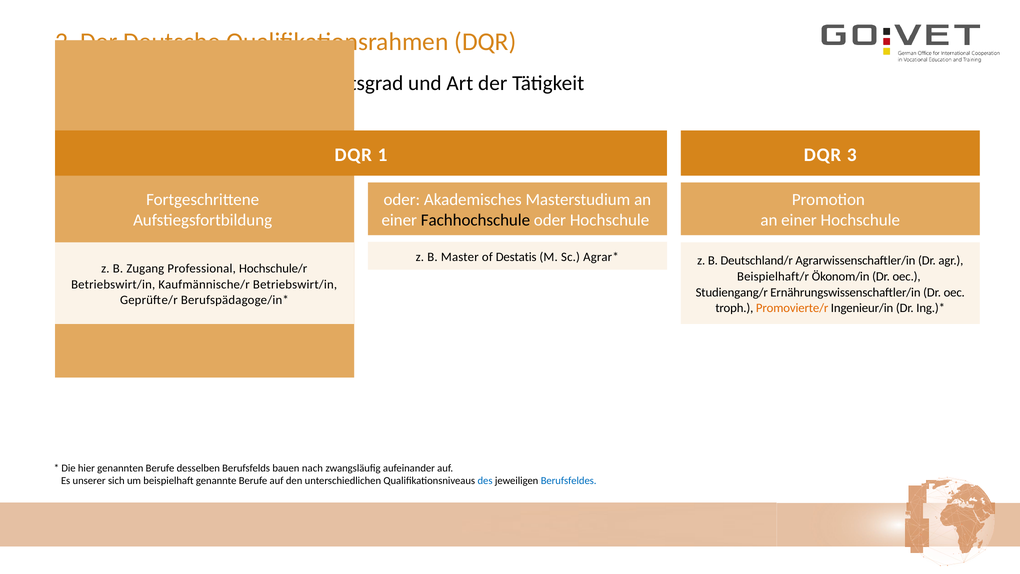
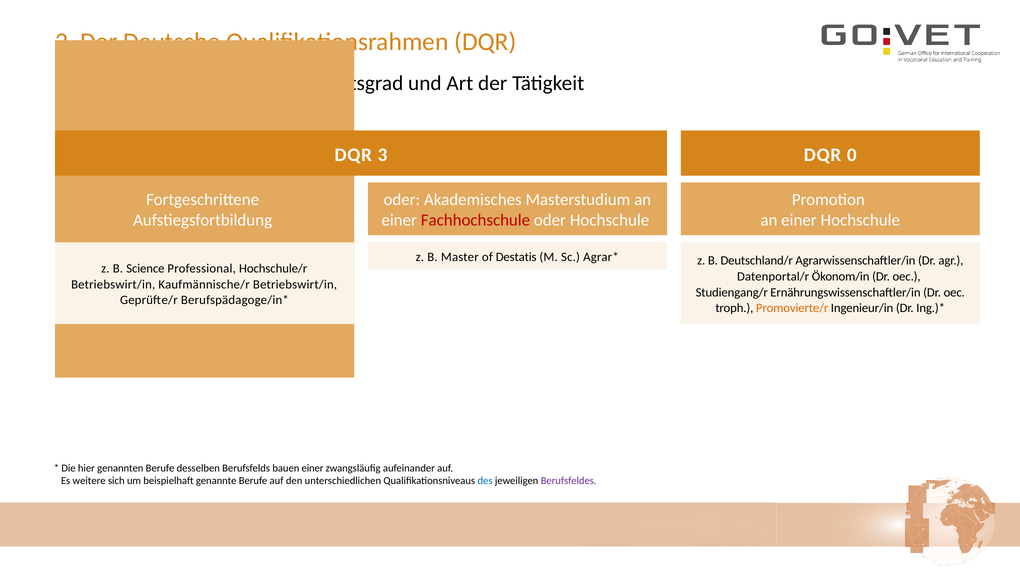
1: 1 -> 3
3: 3 -> 0
Fachhochschule colour: black -> red
Zugang: Zugang -> Science
Beispielhaft/r: Beispielhaft/r -> Datenportal/r
bauen nach: nach -> einer
unserer: unserer -> weitere
Berufsfeldes colour: blue -> purple
